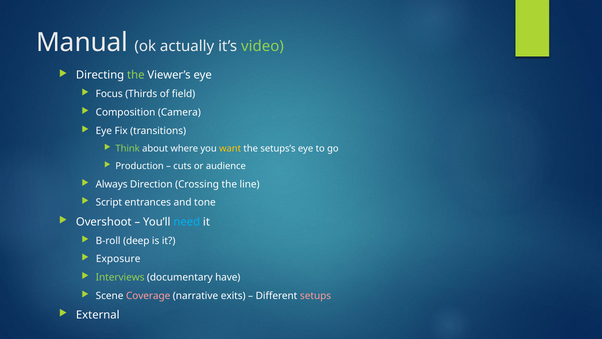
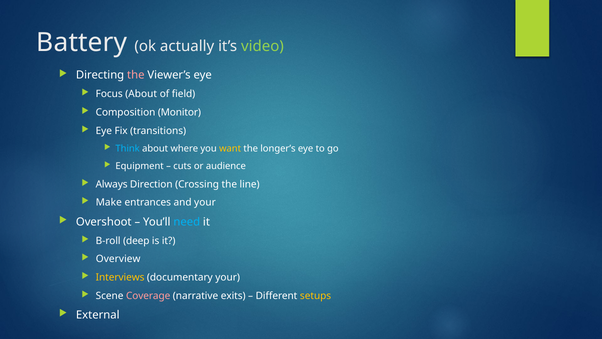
Manual: Manual -> Battery
the at (136, 75) colour: light green -> pink
Focus Thirds: Thirds -> About
Camera: Camera -> Monitor
Think colour: light green -> light blue
setups’s: setups’s -> longer’s
Production: Production -> Equipment
Script: Script -> Make
and tone: tone -> your
Exposure: Exposure -> Overview
Interviews colour: light green -> yellow
documentary have: have -> your
setups colour: pink -> yellow
